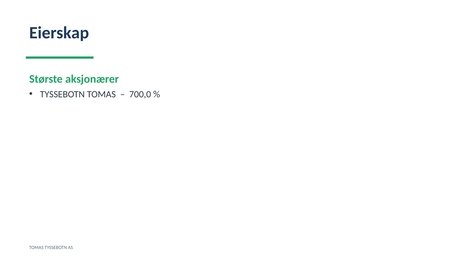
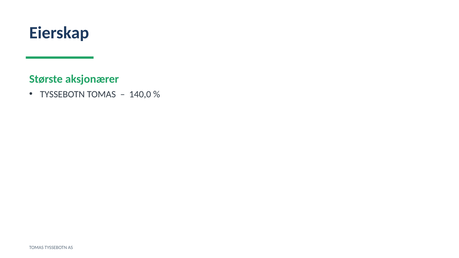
700,0: 700,0 -> 140,0
